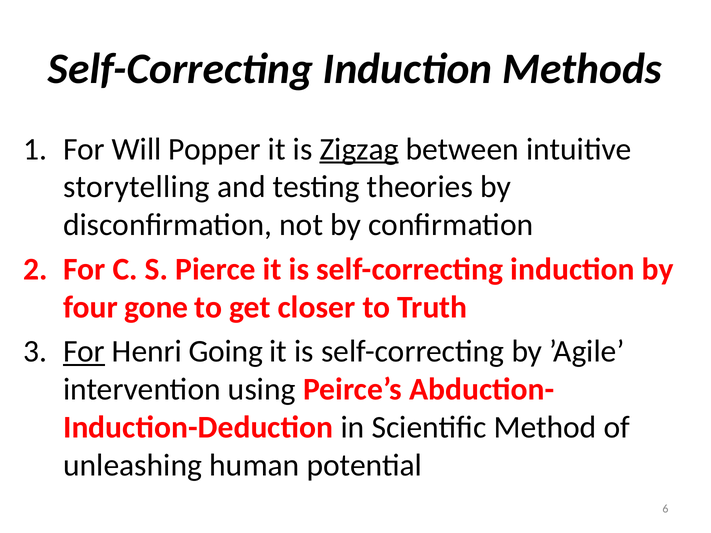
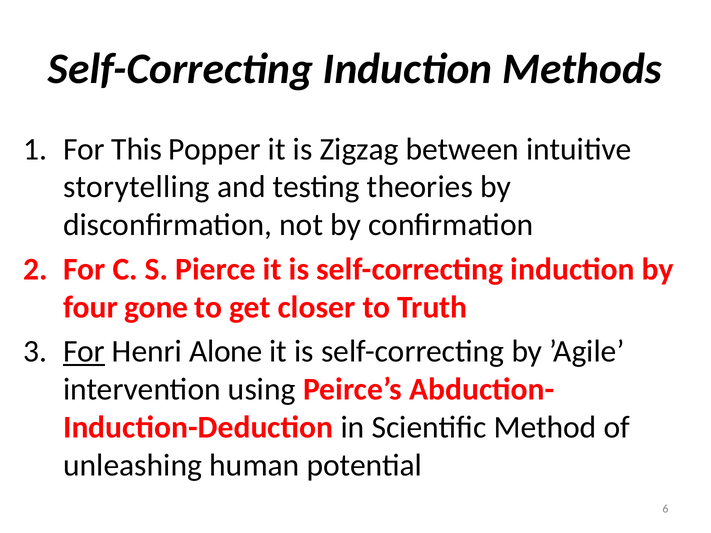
Will: Will -> This
Zigzag underline: present -> none
Going: Going -> Alone
